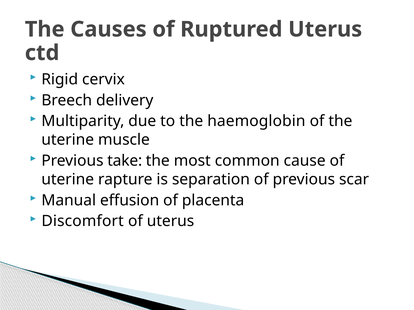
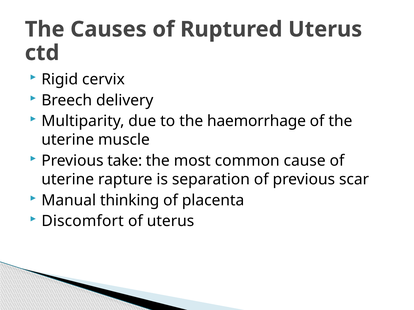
haemoglobin: haemoglobin -> haemorrhage
effusion: effusion -> thinking
